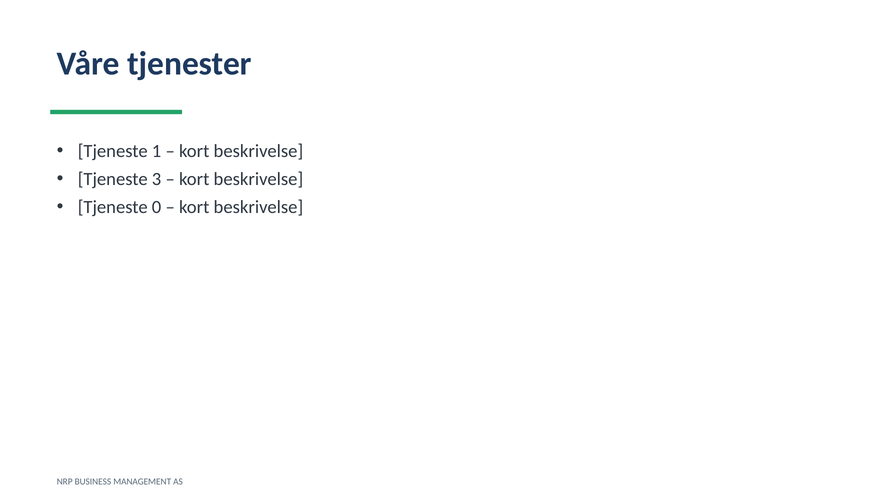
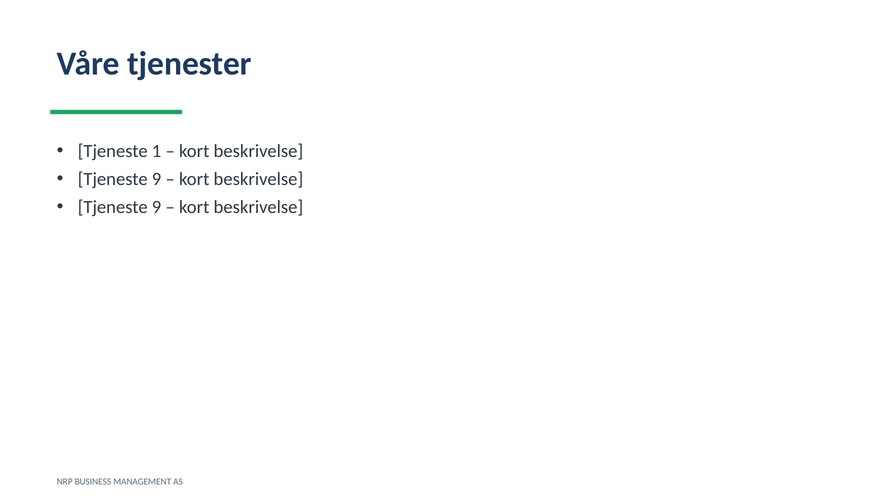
3 at (157, 179): 3 -> 9
0 at (157, 207): 0 -> 9
